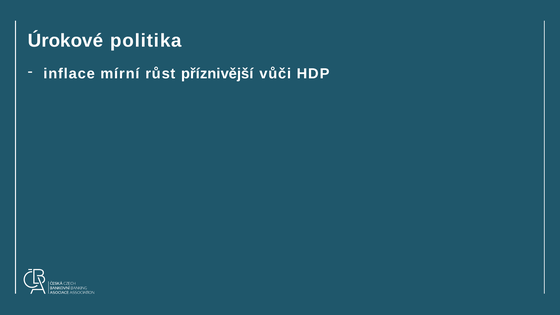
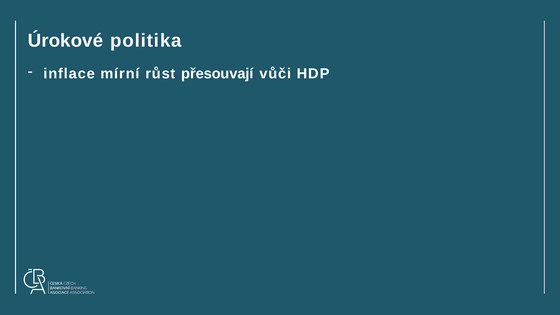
příznivější: příznivější -> přesouvají
